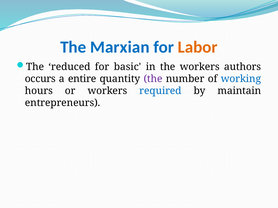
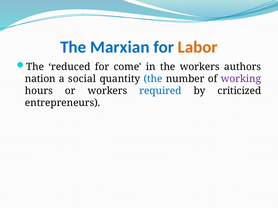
basic: basic -> come
occurs: occurs -> nation
entire: entire -> social
the at (153, 79) colour: purple -> blue
working colour: blue -> purple
maintain: maintain -> criticized
